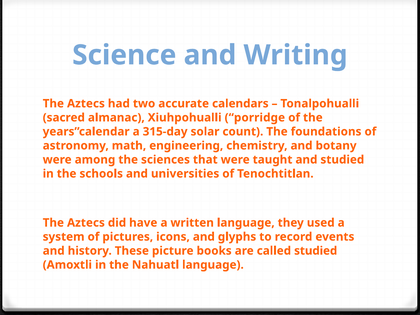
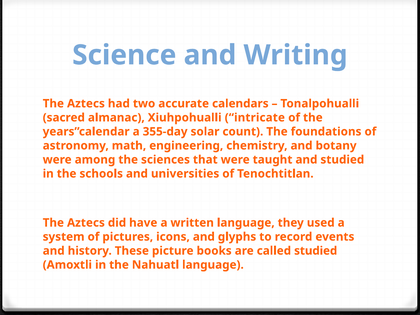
porridge: porridge -> intricate
315-day: 315-day -> 355-day
